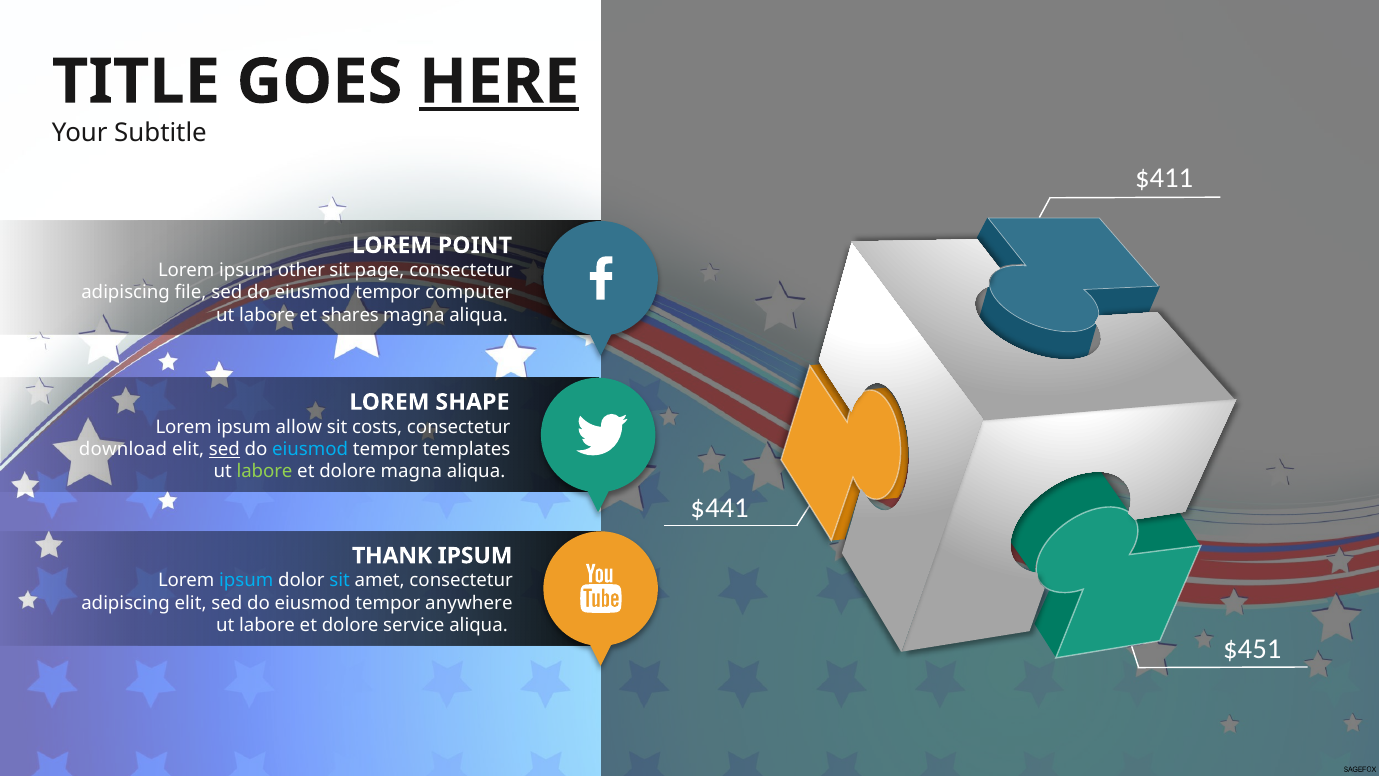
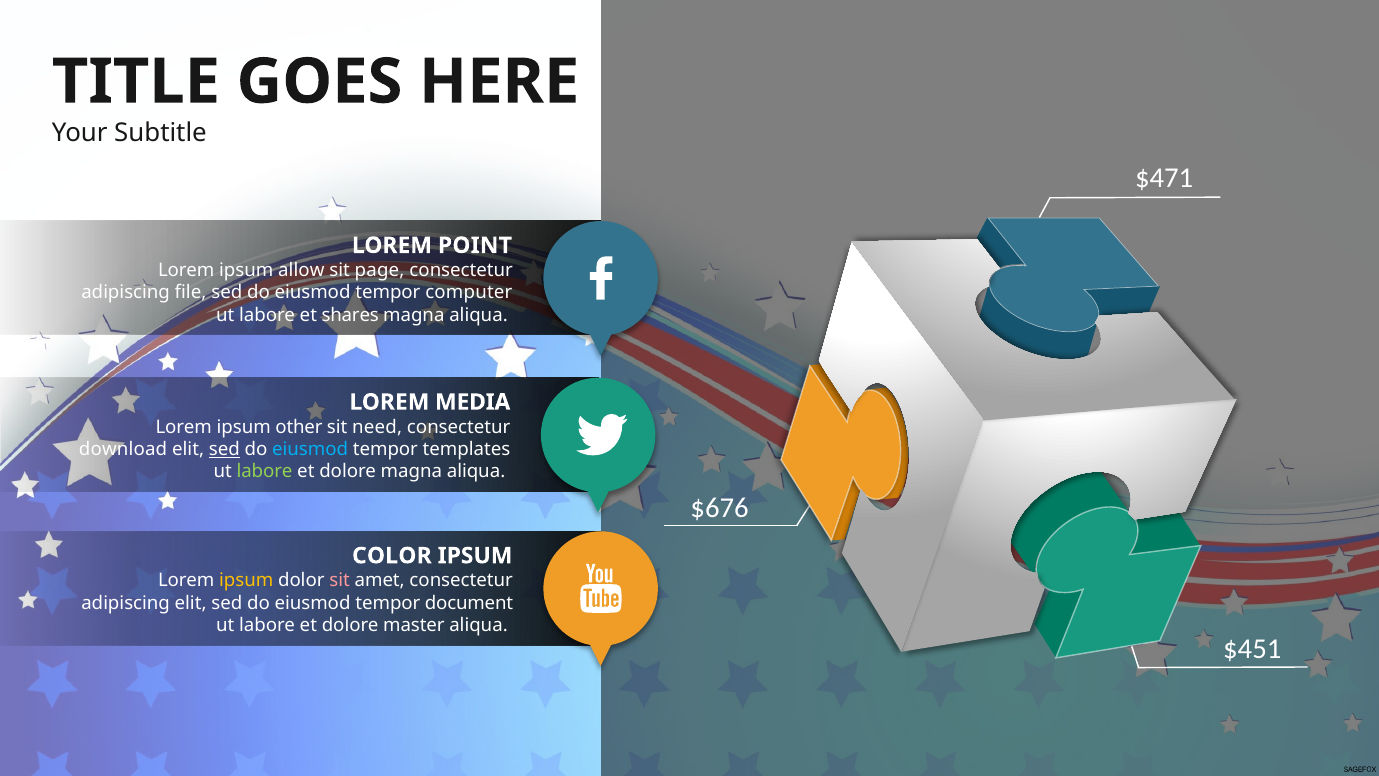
HERE underline: present -> none
$411: $411 -> $471
other: other -> allow
SHAPE: SHAPE -> MEDIA
allow: allow -> other
costs: costs -> need
$441: $441 -> $676
THANK: THANK -> COLOR
ipsum at (246, 580) colour: light blue -> yellow
sit at (340, 580) colour: light blue -> pink
anywhere: anywhere -> document
service: service -> master
